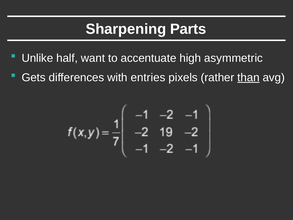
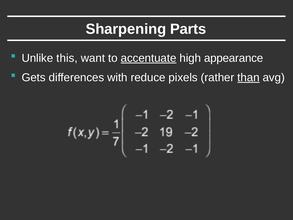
half: half -> this
accentuate underline: none -> present
asymmetric: asymmetric -> appearance
entries: entries -> reduce
